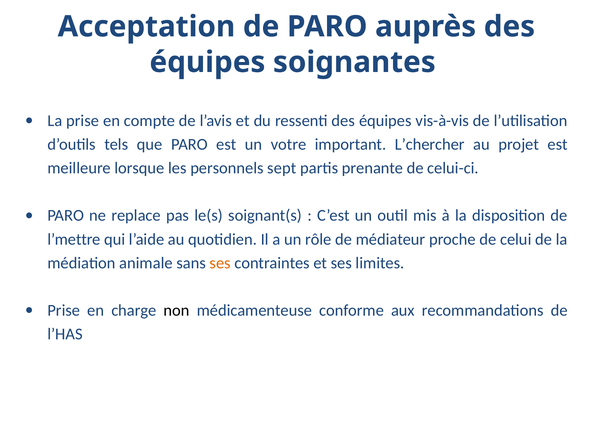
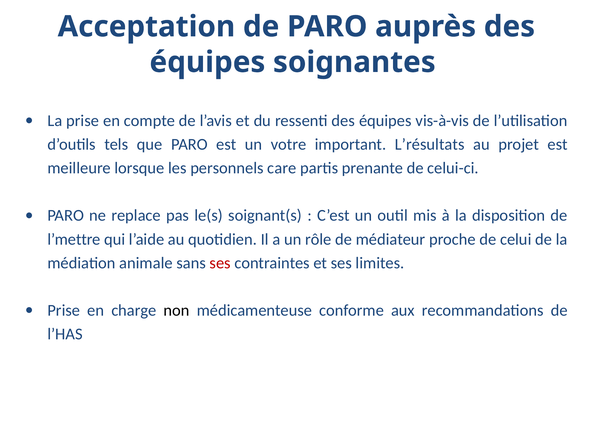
L’chercher: L’chercher -> L’résultats
sept: sept -> care
ses at (220, 263) colour: orange -> red
